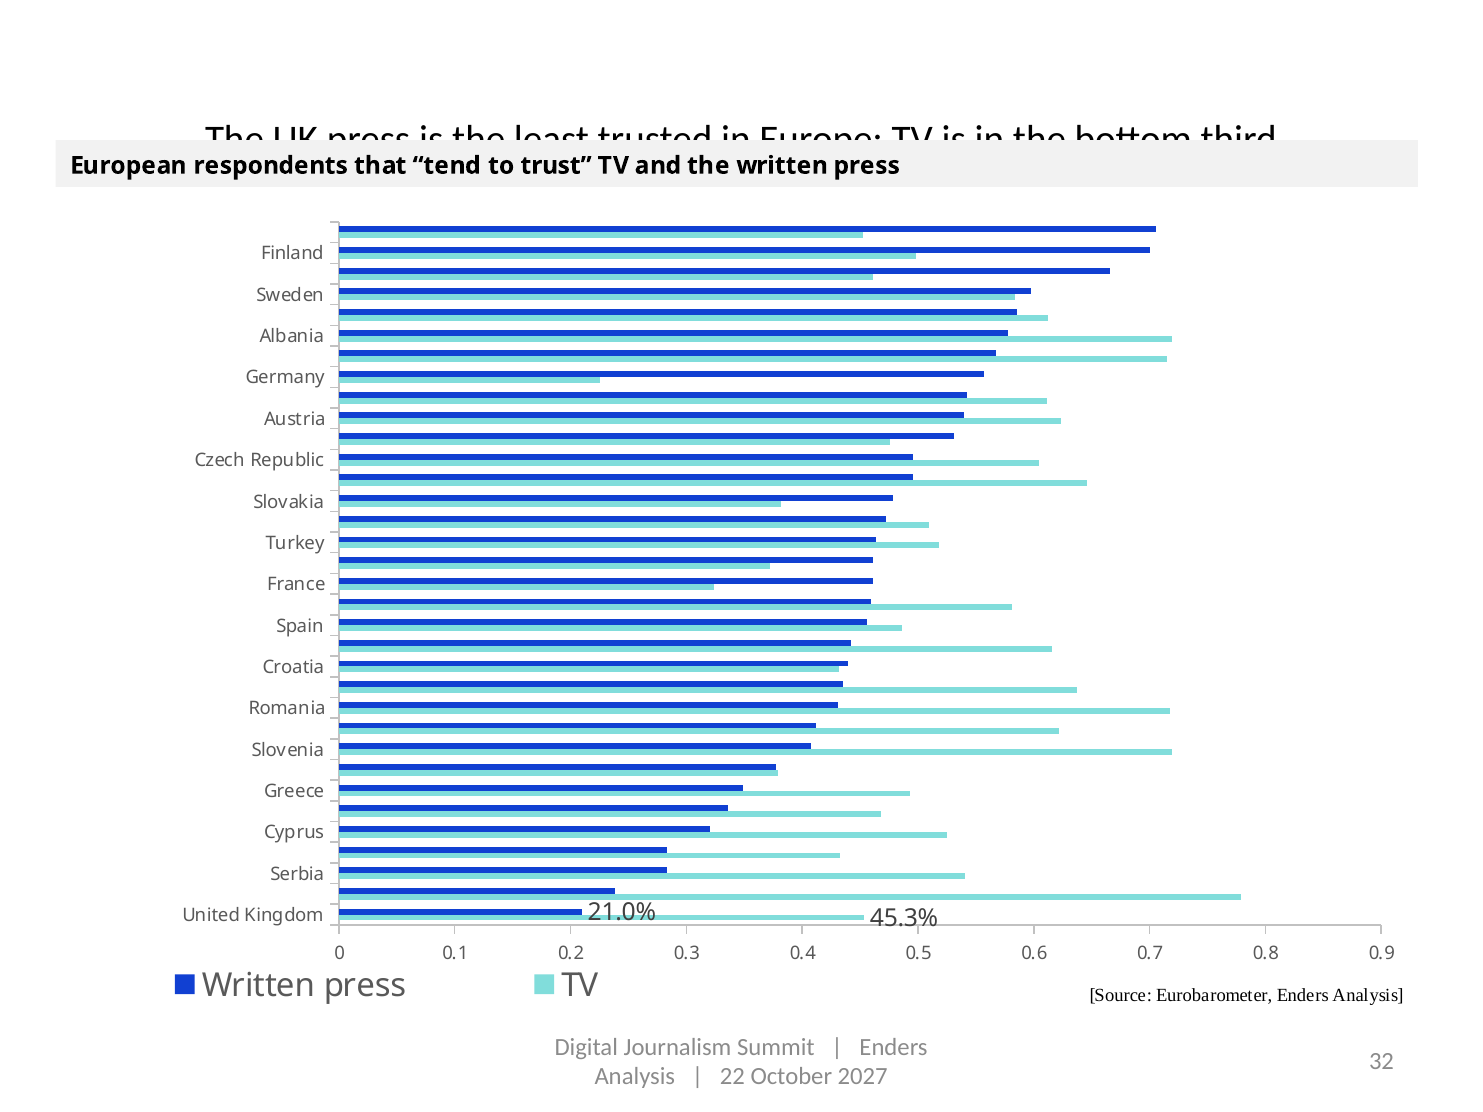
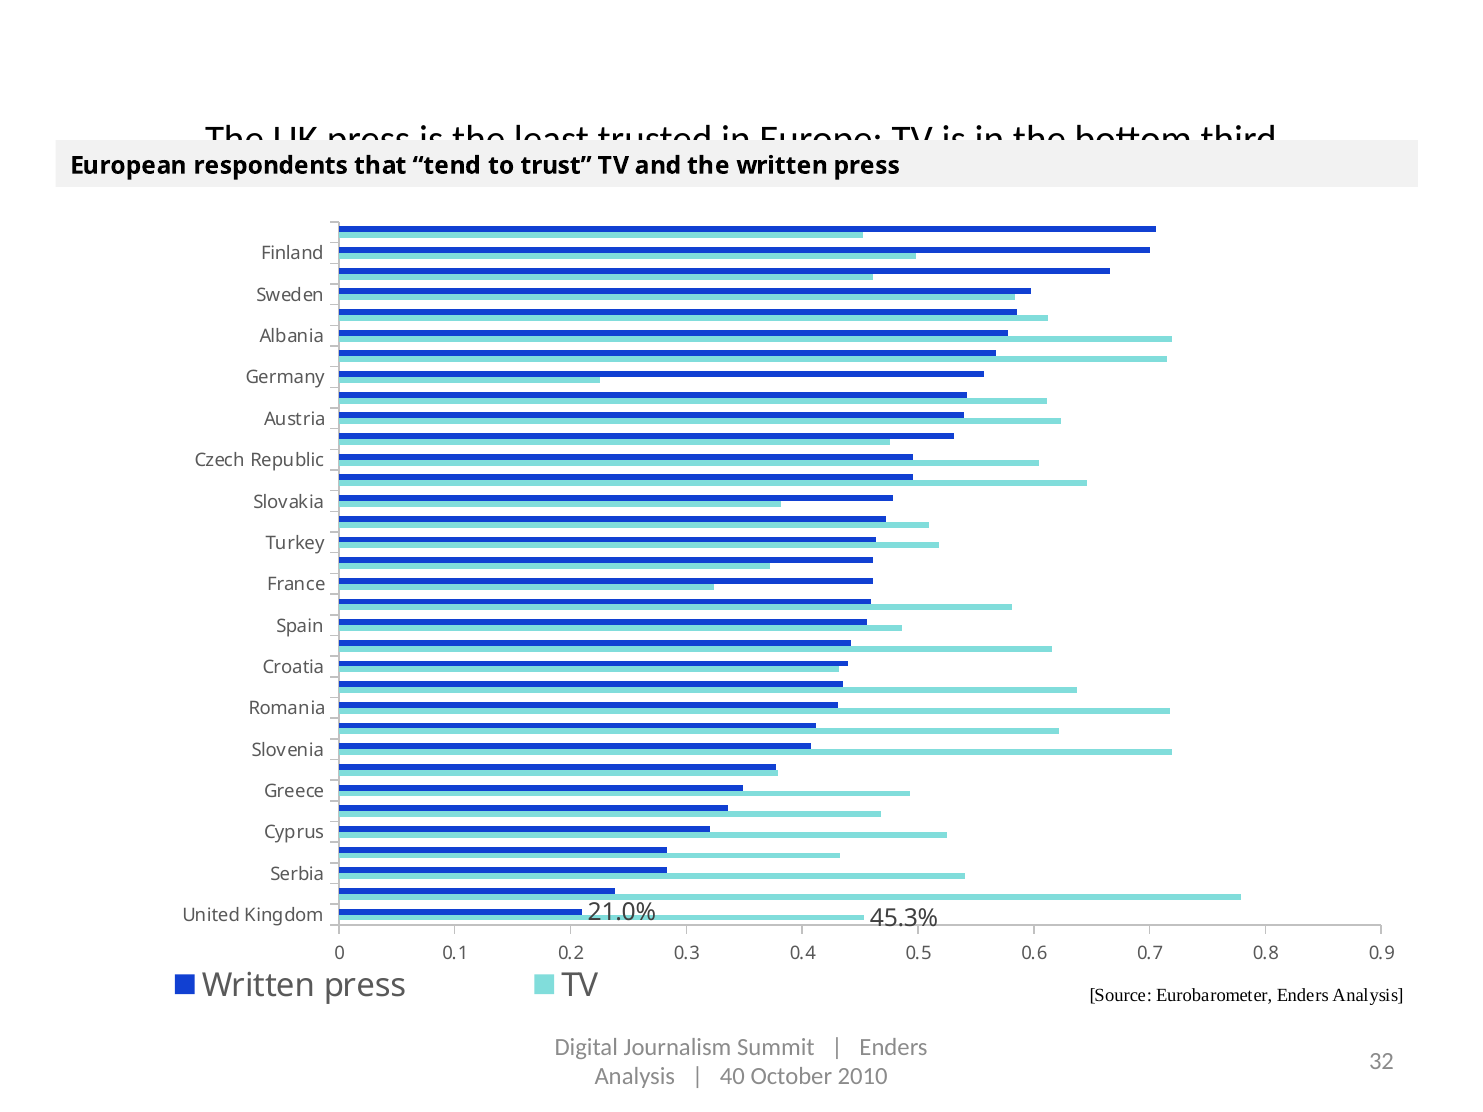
22: 22 -> 40
2027: 2027 -> 2010
